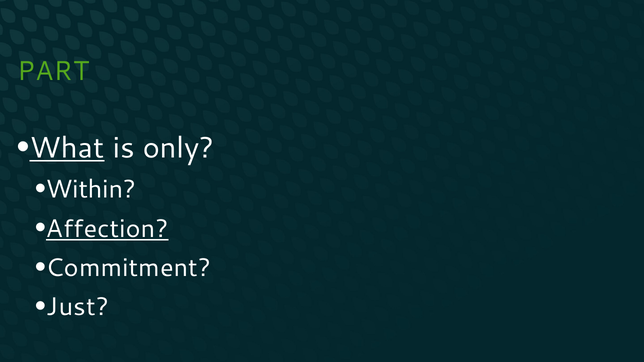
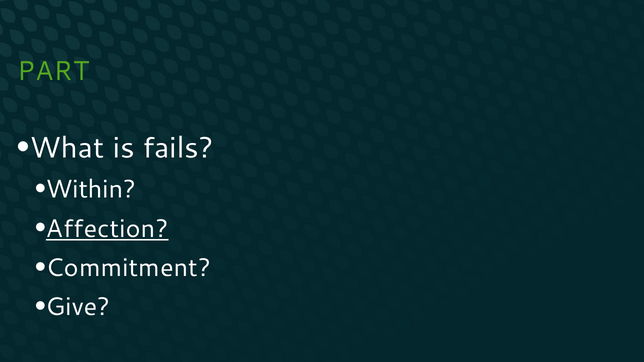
What underline: present -> none
only: only -> fails
Just: Just -> Give
